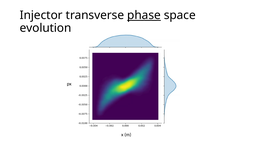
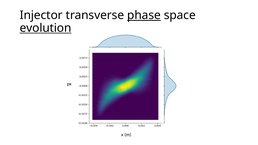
evolution underline: none -> present
